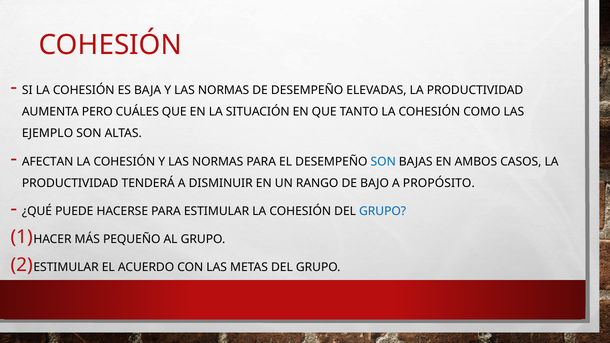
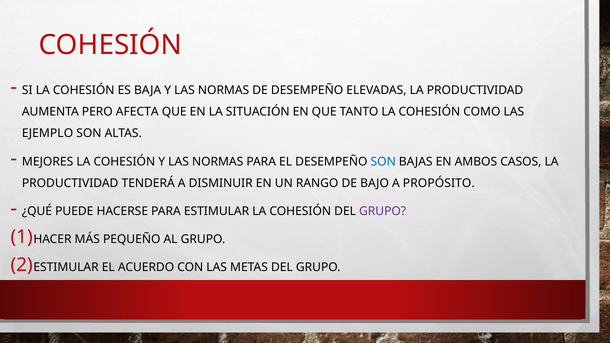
CUÁLES: CUÁLES -> AFECTA
AFECTAN: AFECTAN -> MEJORES
GRUPO at (383, 211) colour: blue -> purple
